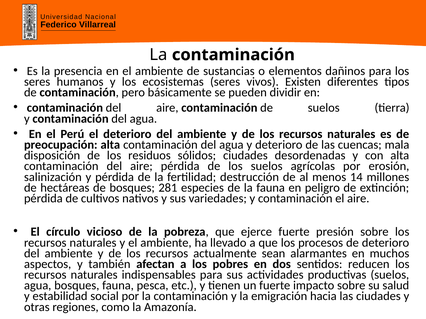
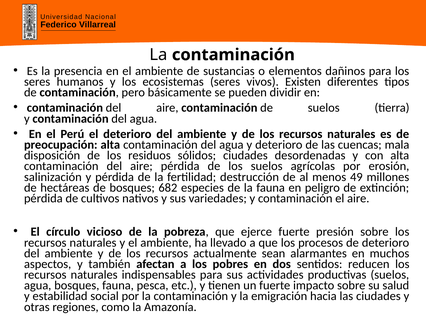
14: 14 -> 49
281: 281 -> 682
